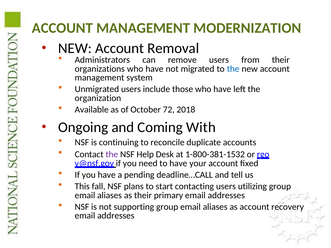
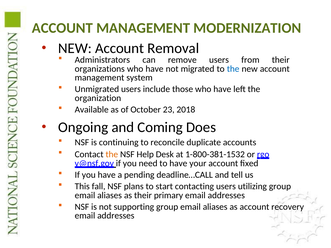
72: 72 -> 23
With: With -> Does
the at (112, 154) colour: purple -> orange
